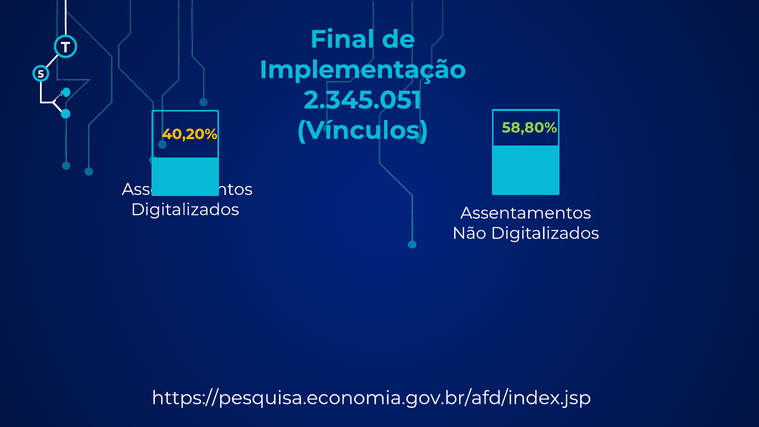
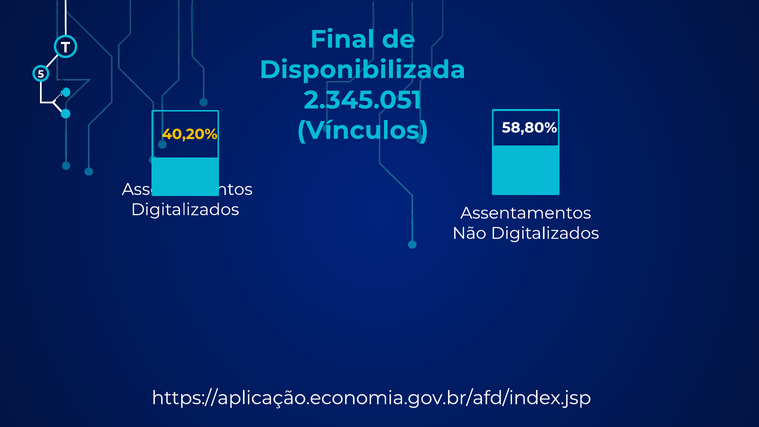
Implementação: Implementação -> Disponibilizada
58,80% colour: light green -> white
https://pesquisa.economia.gov.br/afd/index.jsp: https://pesquisa.economia.gov.br/afd/index.jsp -> https://aplicação.economia.gov.br/afd/index.jsp
